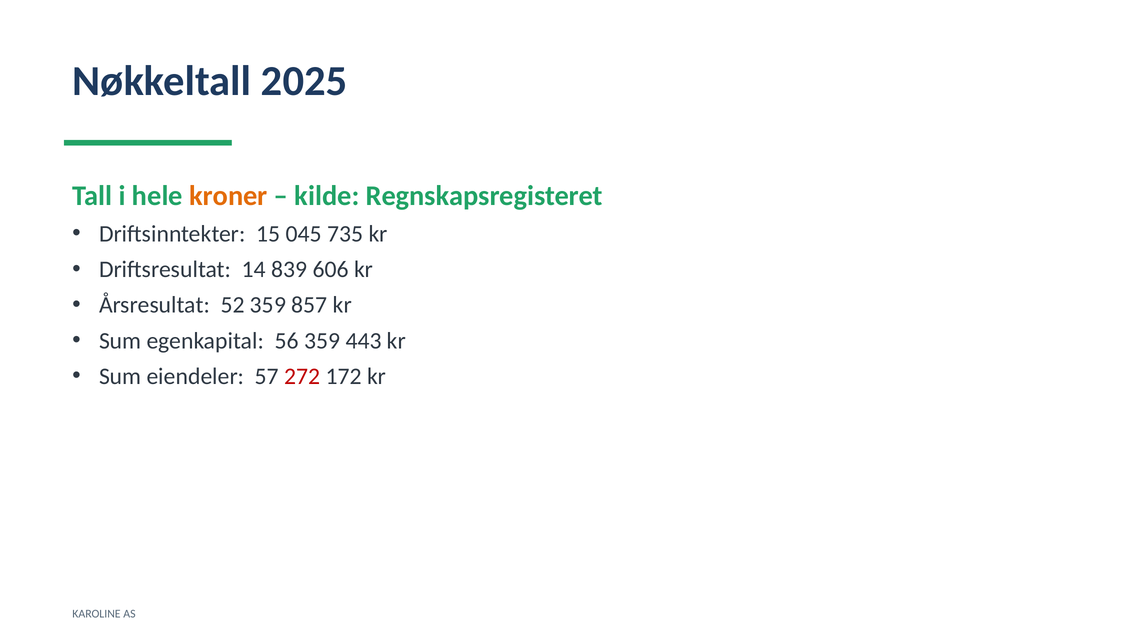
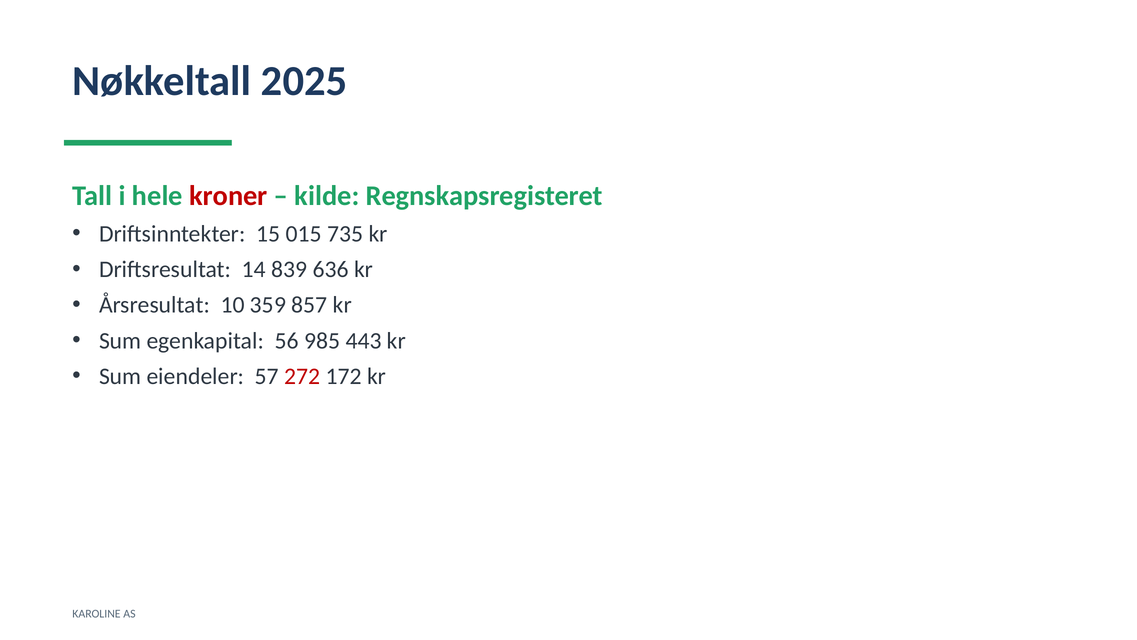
kroner colour: orange -> red
045: 045 -> 015
606: 606 -> 636
52: 52 -> 10
56 359: 359 -> 985
